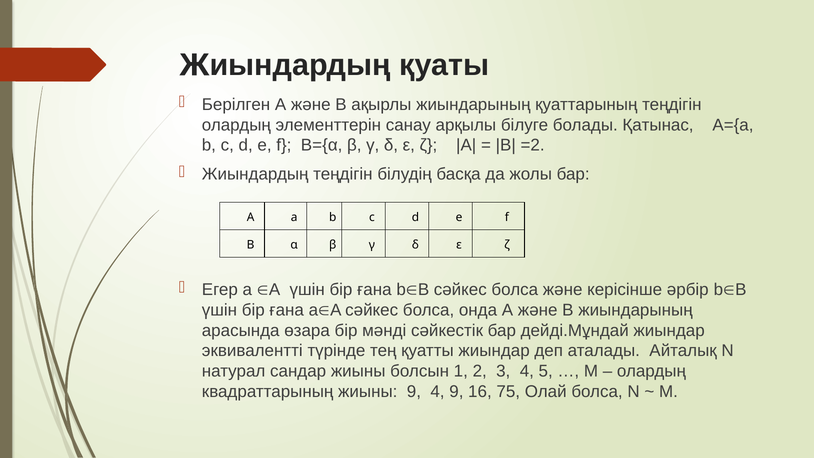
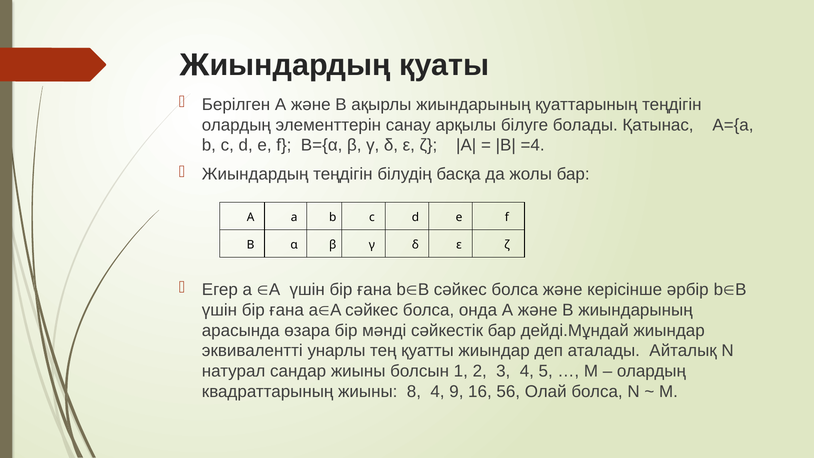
=2: =2 -> =4
түрінде: түрінде -> унарлы
жиыны 9: 9 -> 8
75: 75 -> 56
